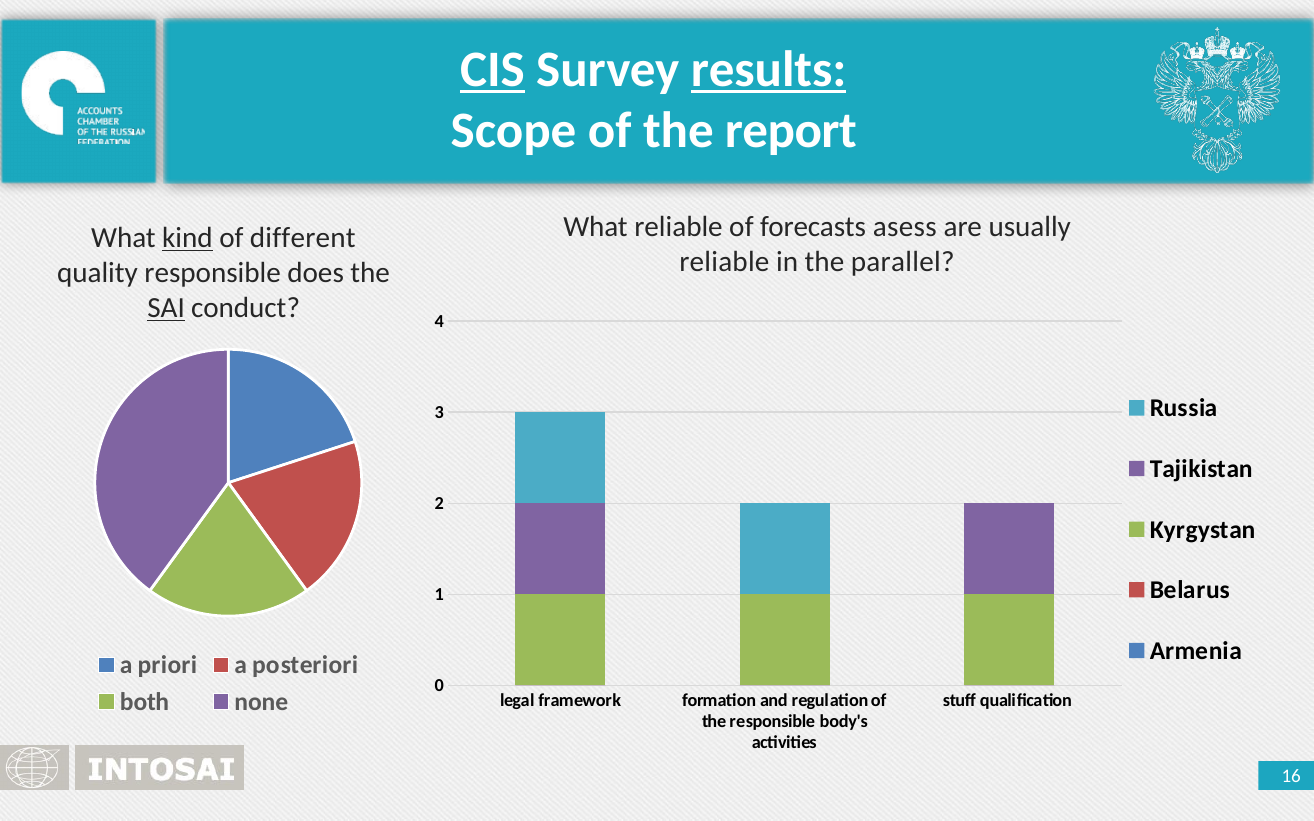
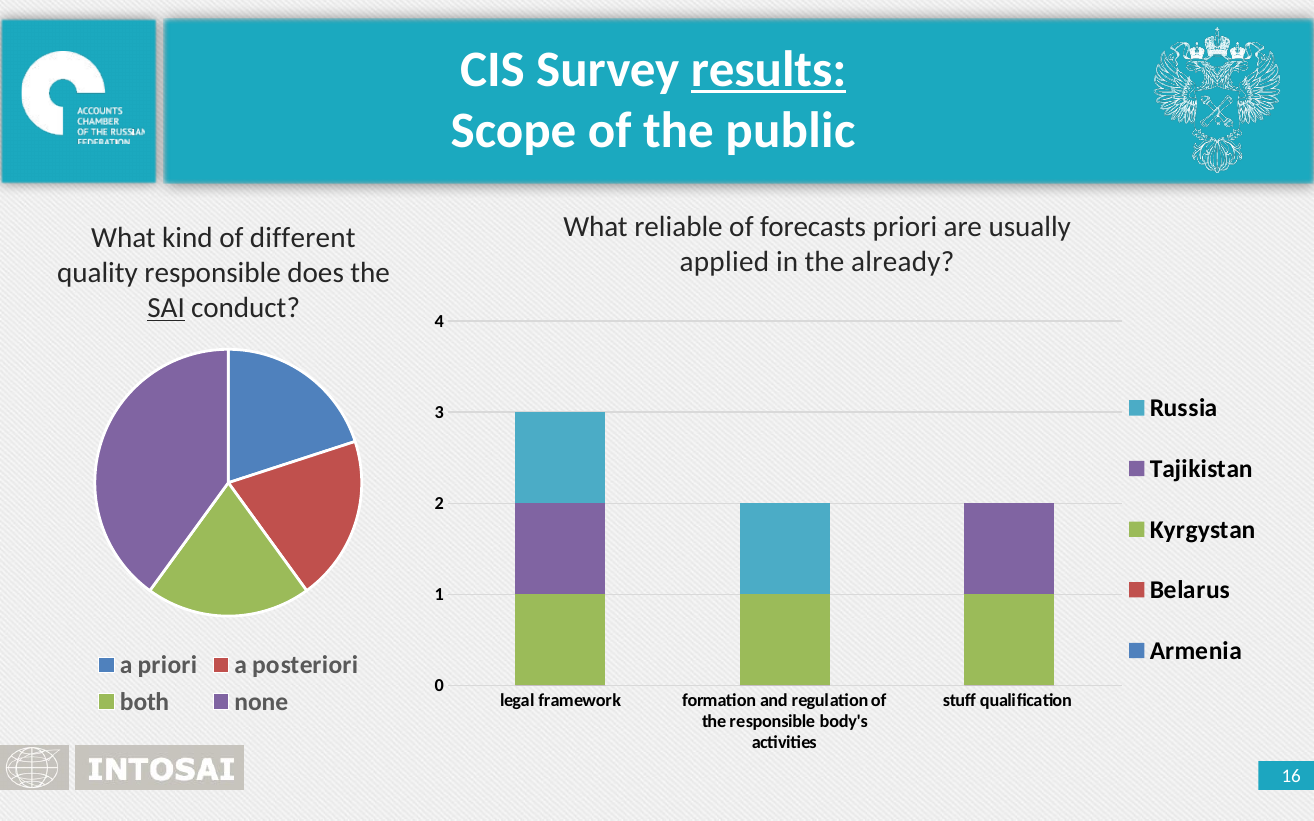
CIS underline: present -> none
report: report -> public
forecasts asess: asess -> priori
kind underline: present -> none
reliable at (724, 262): reliable -> applied
parallel: parallel -> already
